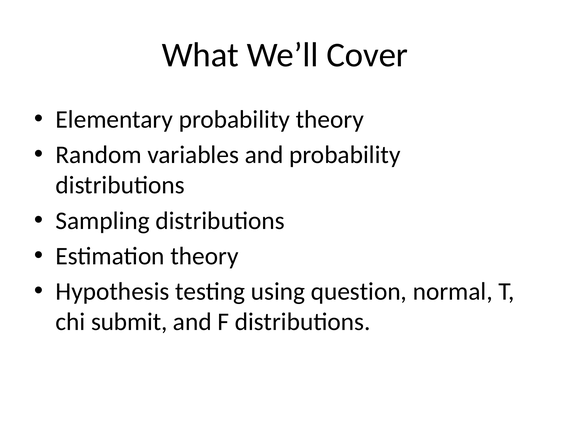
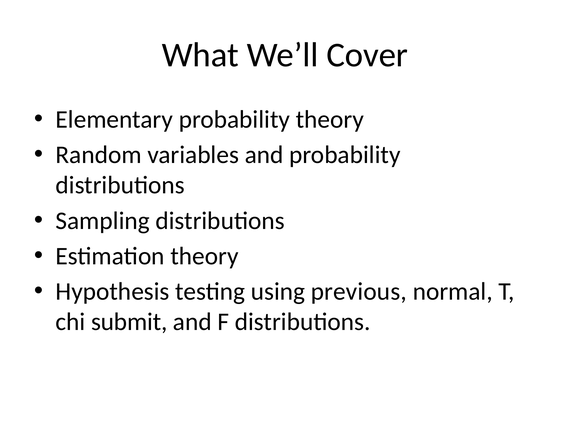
question: question -> previous
